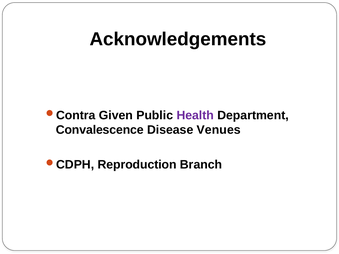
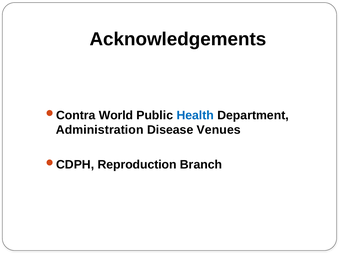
Given: Given -> World
Health colour: purple -> blue
Convalescence: Convalescence -> Administration
